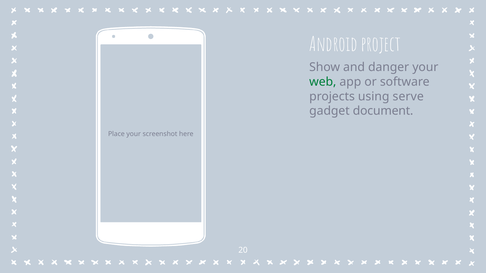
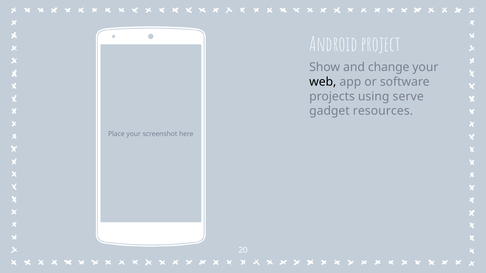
danger: danger -> change
web colour: green -> black
document: document -> resources
